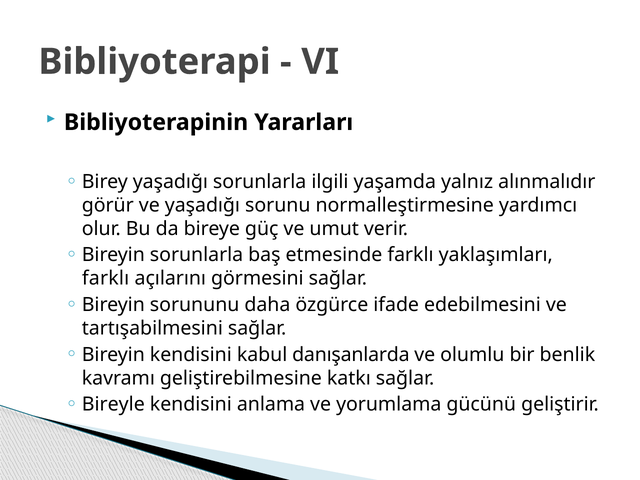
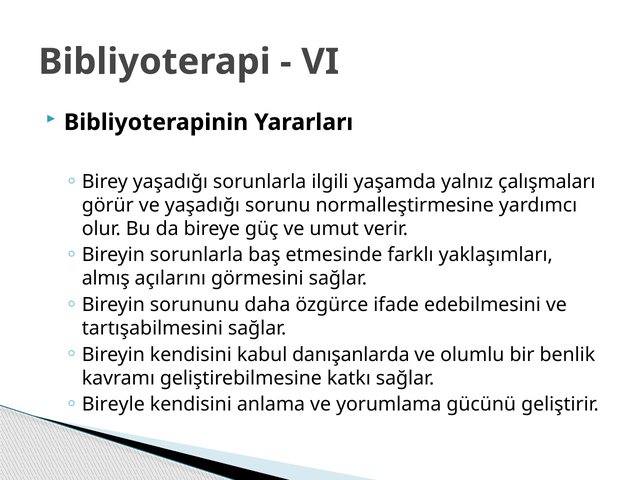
alınmalıdır: alınmalıdır -> çalışmaları
farklı at (106, 278): farklı -> almış
